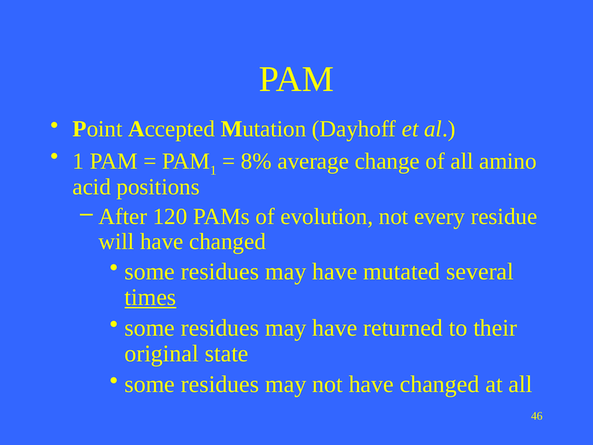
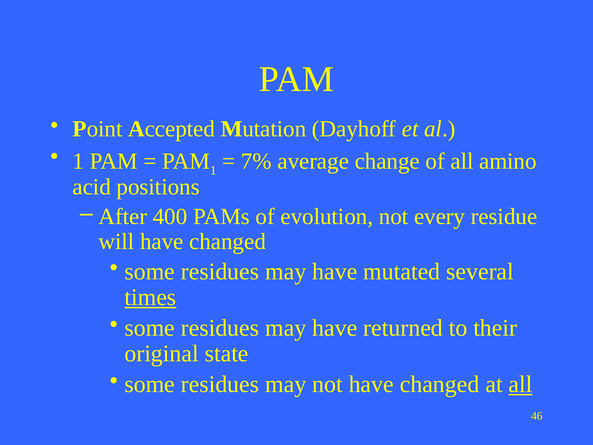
8%: 8% -> 7%
120: 120 -> 400
all at (520, 384) underline: none -> present
